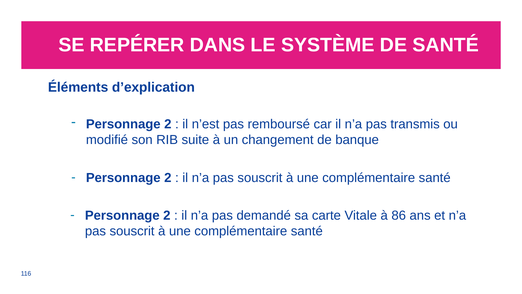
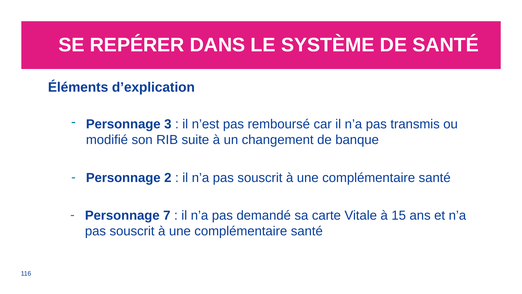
2 at (168, 124): 2 -> 3
2 at (167, 215): 2 -> 7
86: 86 -> 15
